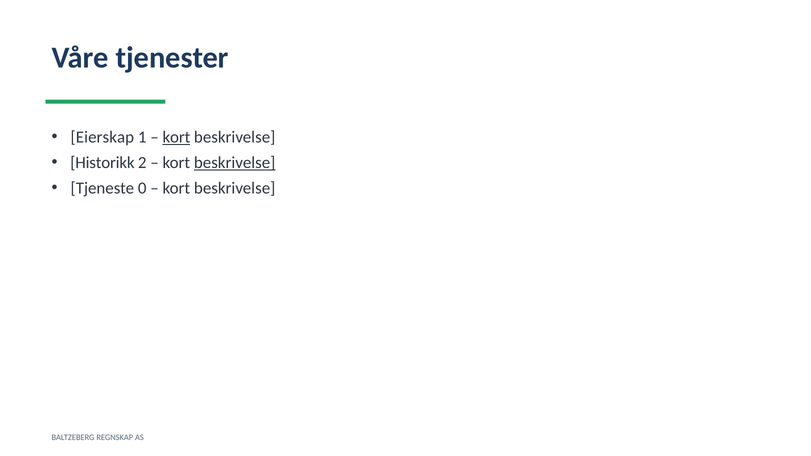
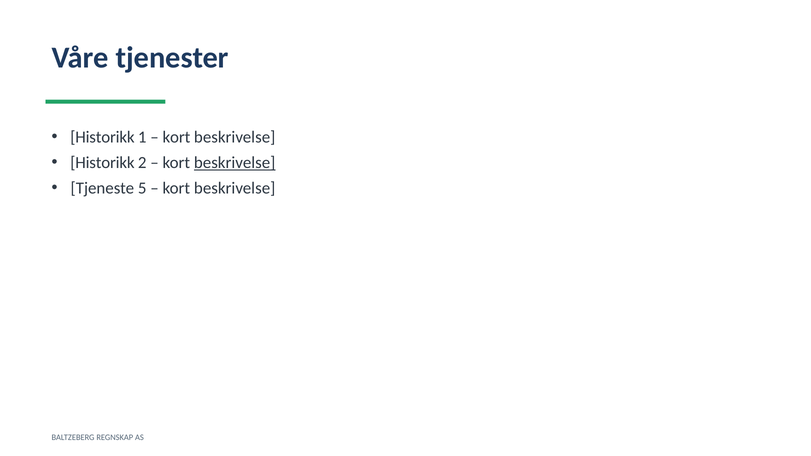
Eierskap at (102, 137): Eierskap -> Historikk
kort at (176, 137) underline: present -> none
0: 0 -> 5
